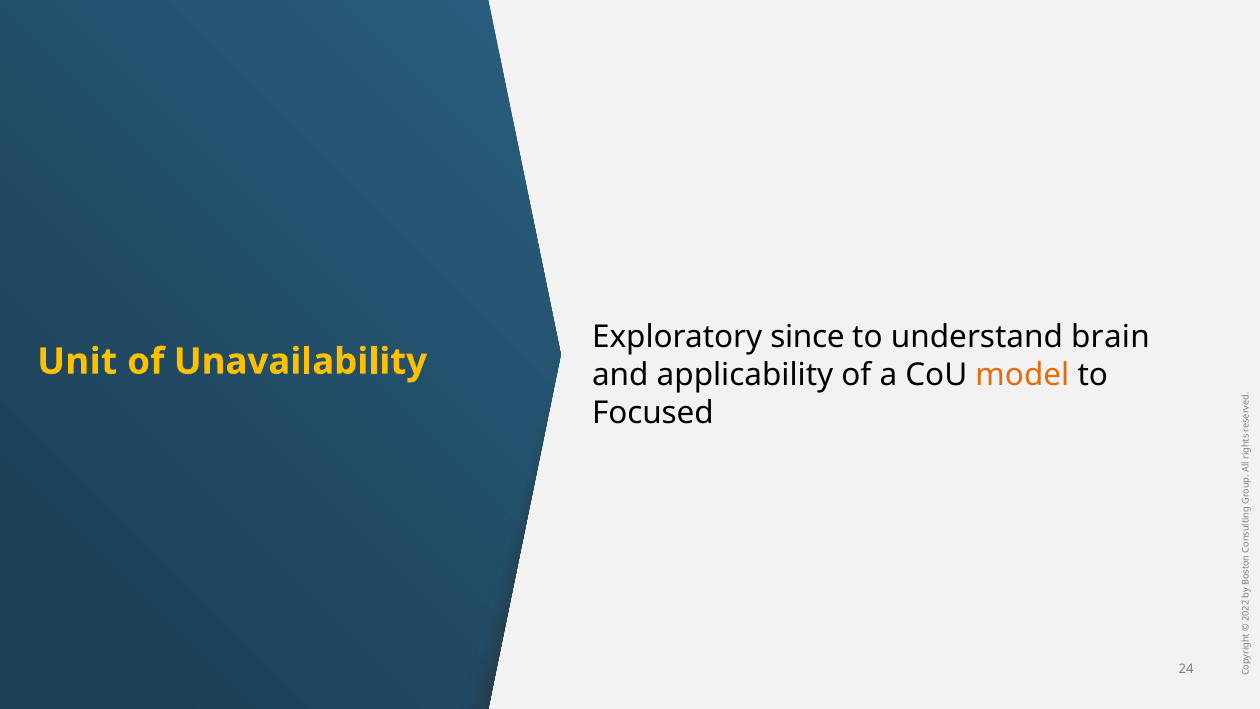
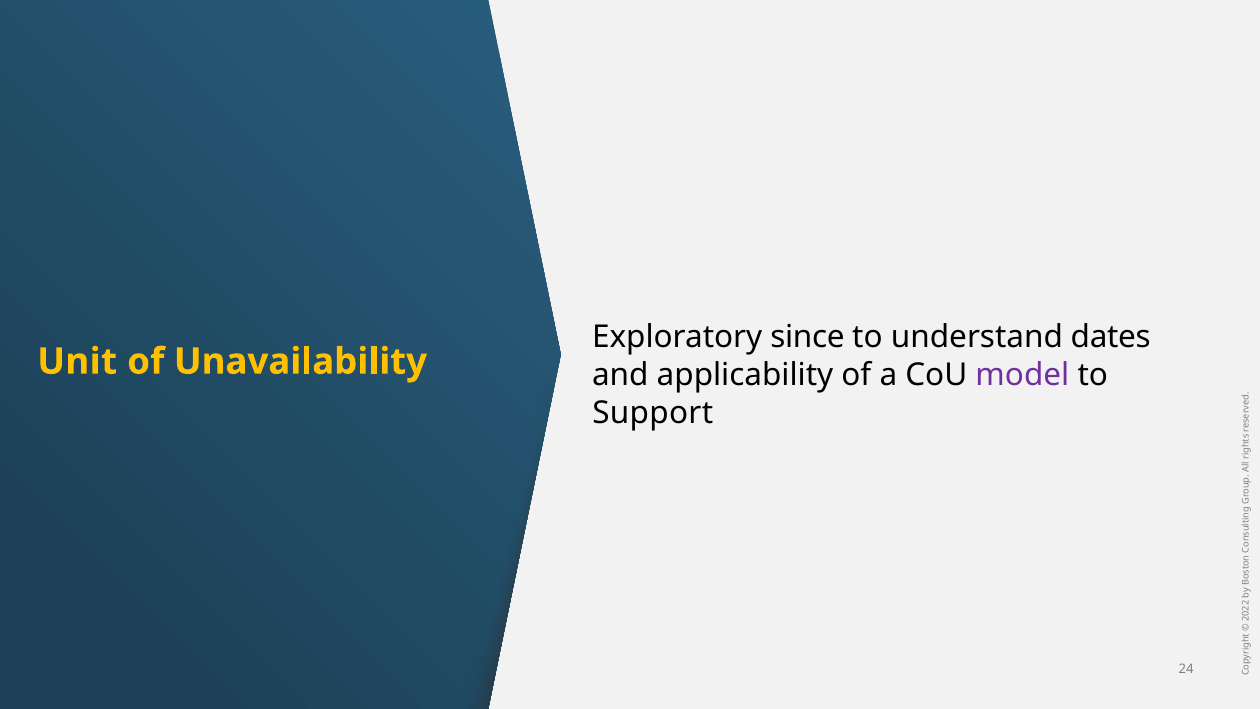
brain: brain -> dates
model colour: orange -> purple
Focused: Focused -> Support
